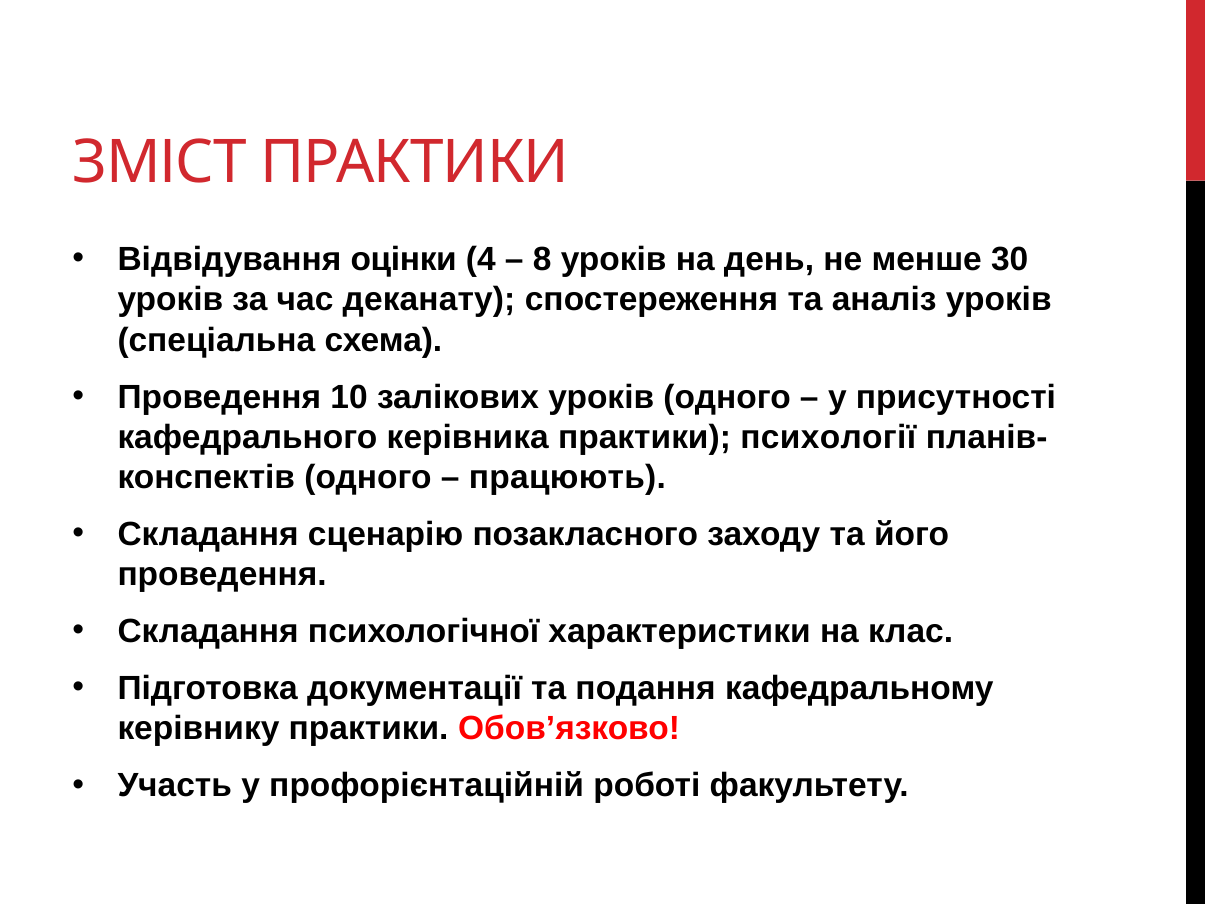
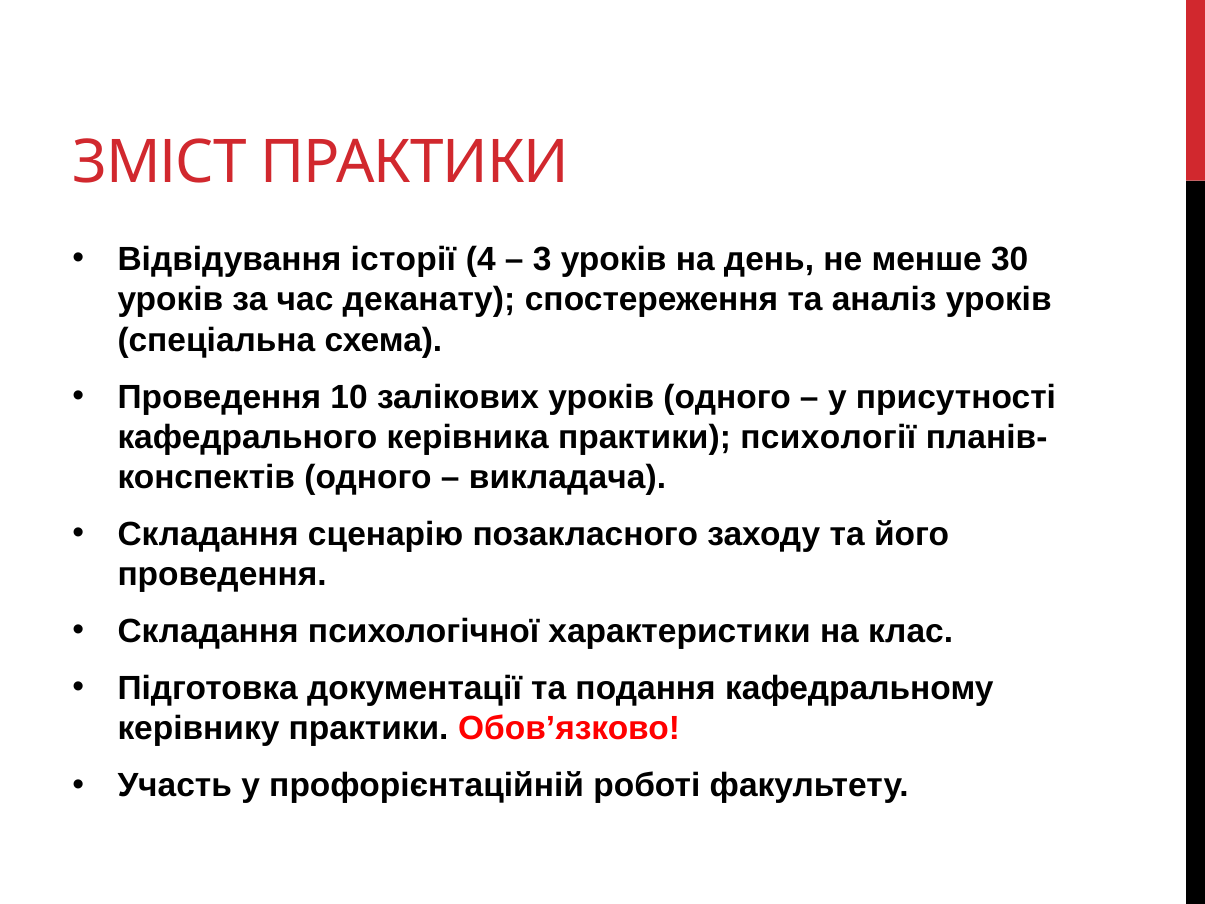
оцінки: оцінки -> історії
8: 8 -> 3
працюють: працюють -> викладача
